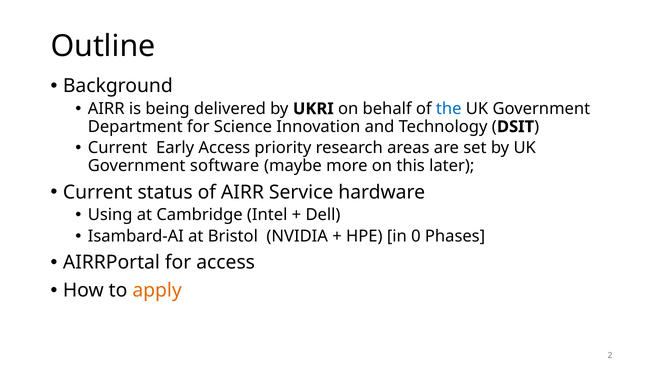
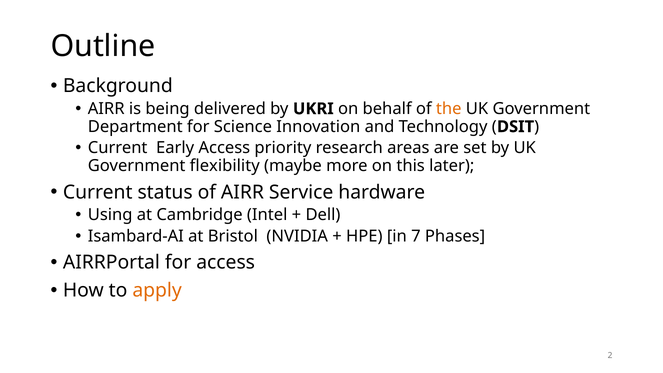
the colour: blue -> orange
software: software -> flexibility
0: 0 -> 7
